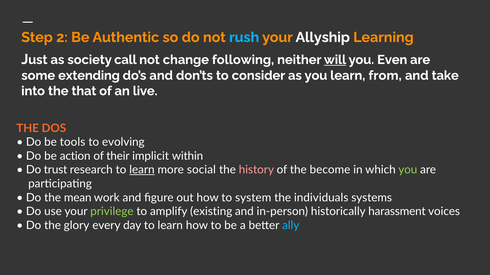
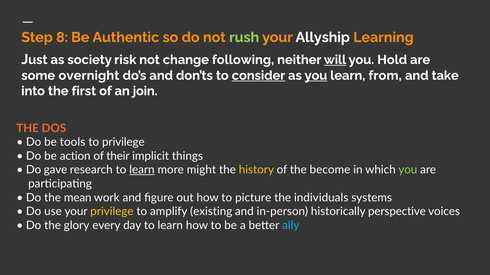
2: 2 -> 8
rush colour: light blue -> light green
call: call -> risk
Even: Even -> Hold
extending: extending -> overnight
consider underline: none -> present
you at (316, 76) underline: none -> present
that: that -> first
live: live -> join
to evolving: evolving -> privilege
within: within -> things
trust: trust -> gave
social: social -> might
history colour: pink -> yellow
system: system -> picture
privilege at (112, 212) colour: light green -> yellow
harassment: harassment -> perspective
